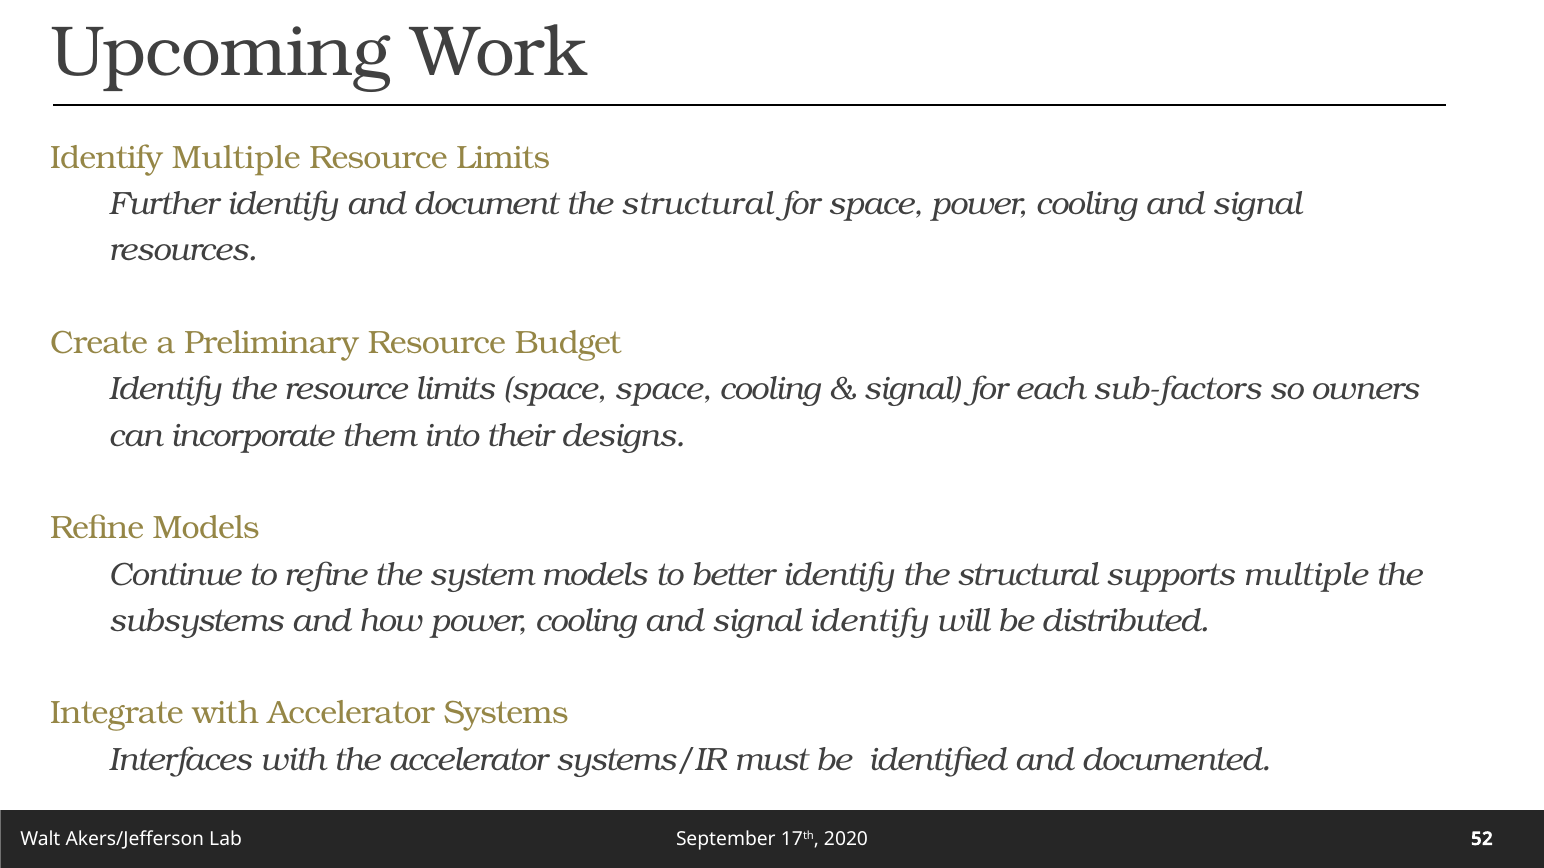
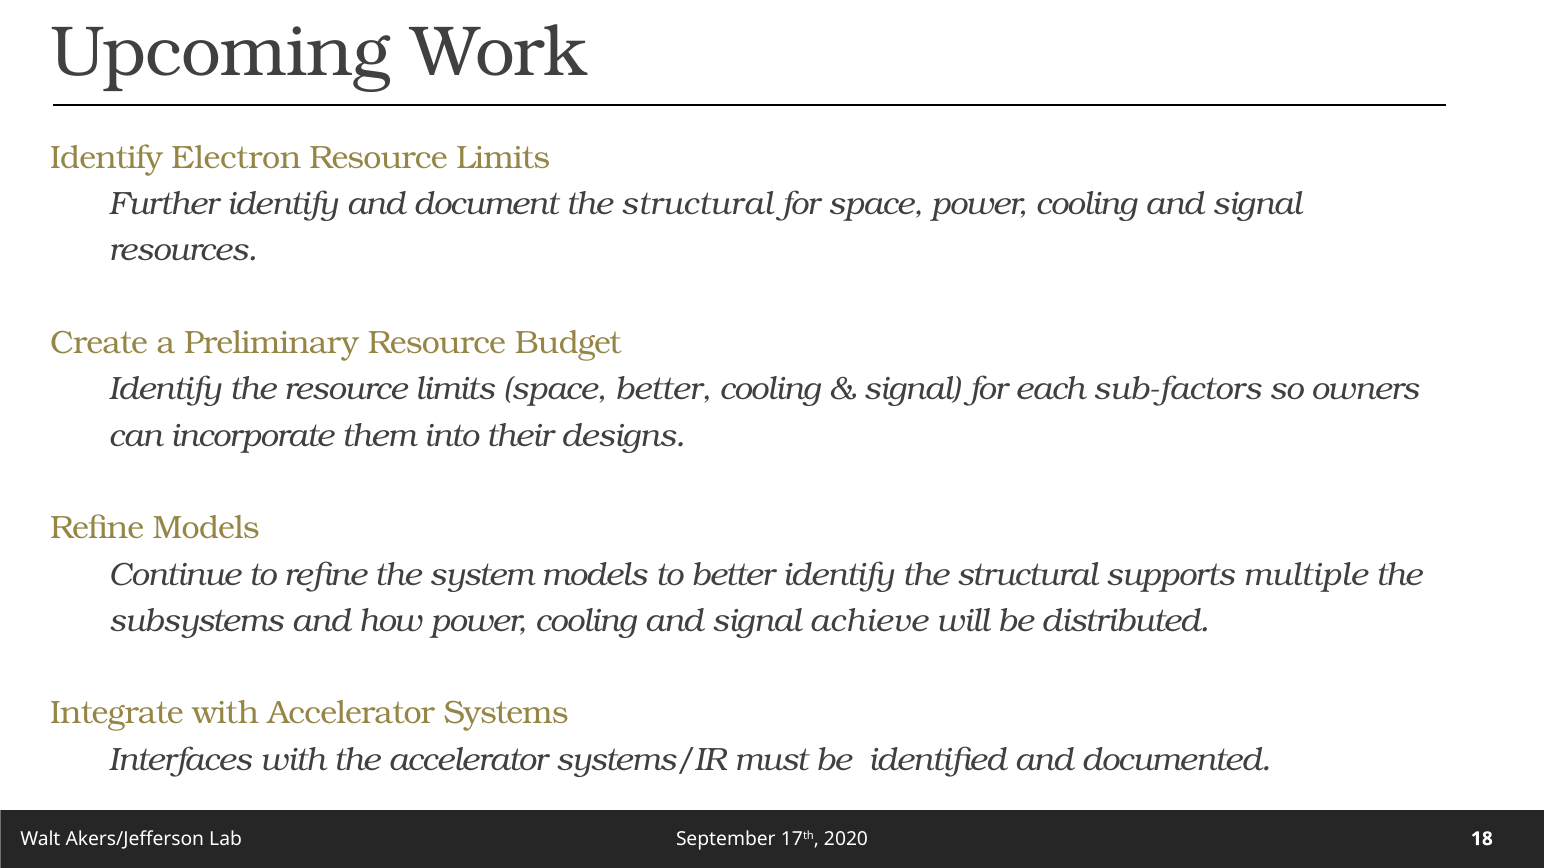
Identify Multiple: Multiple -> Electron
space space: space -> better
signal identify: identify -> achieve
52: 52 -> 18
